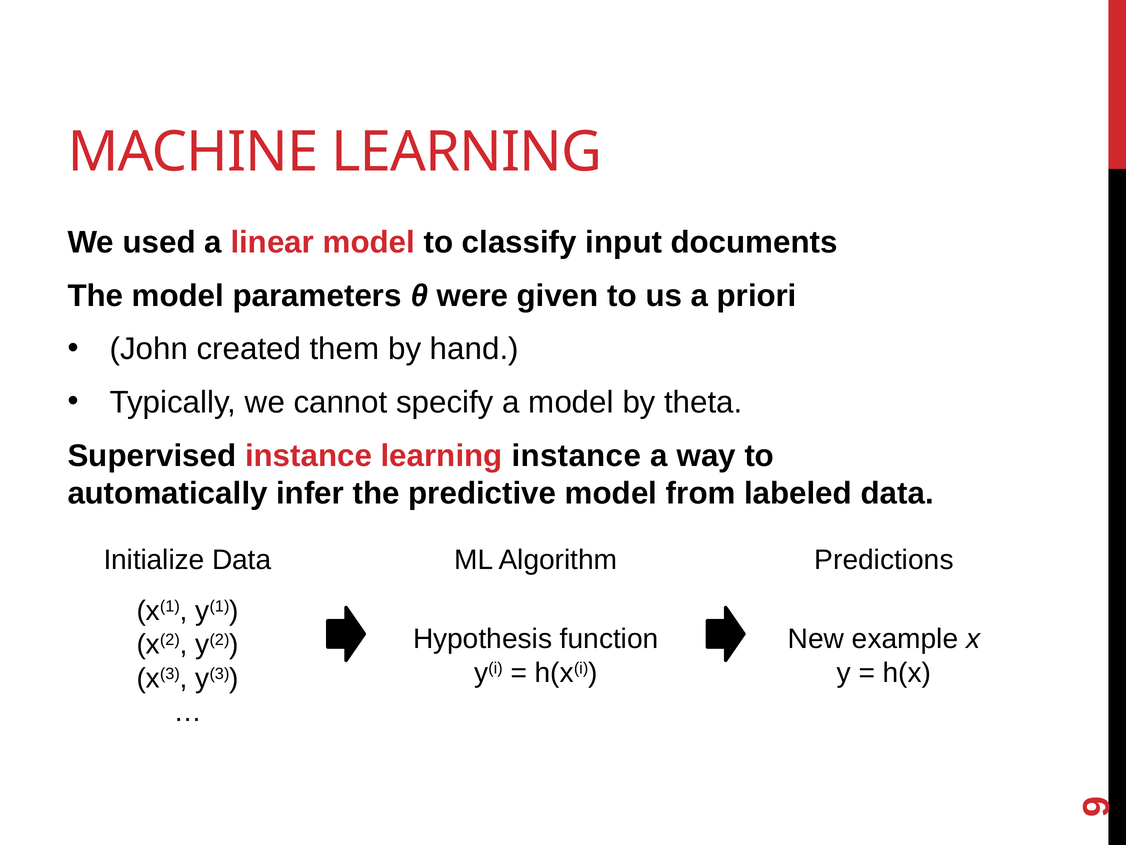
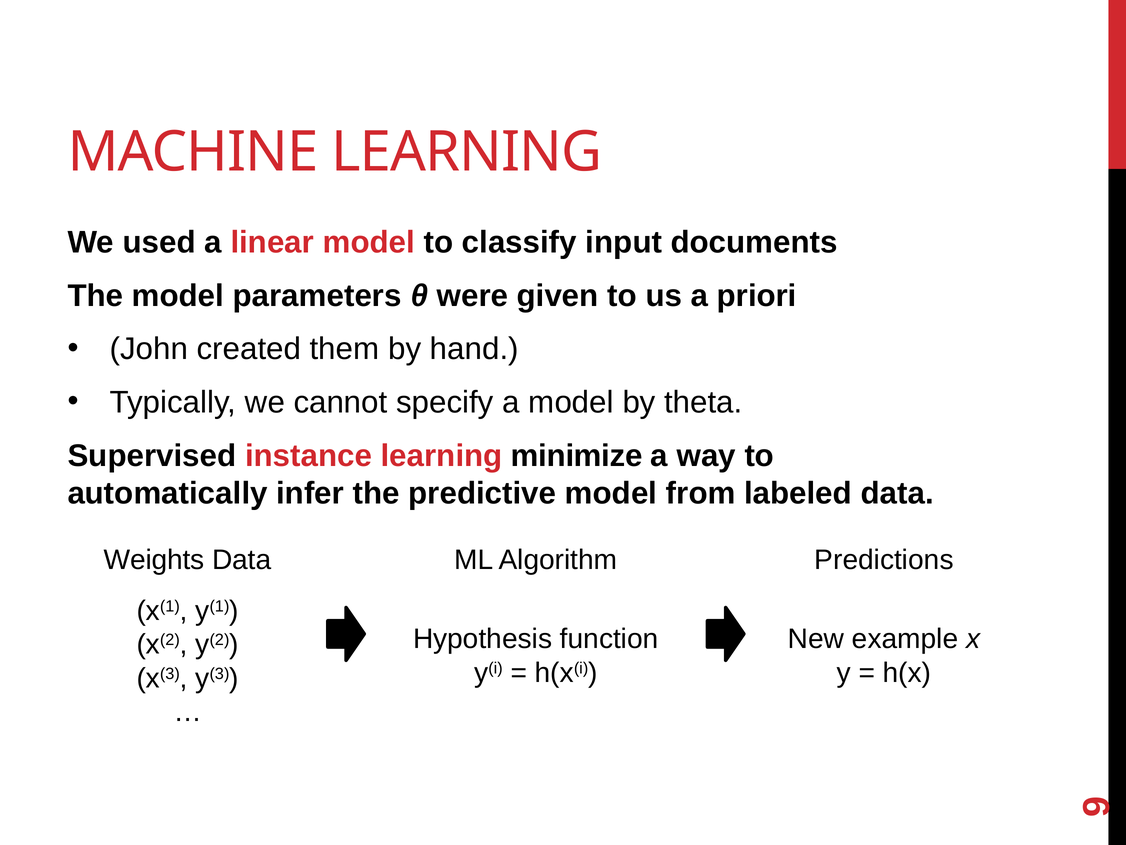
learning instance: instance -> minimize
Initialize: Initialize -> Weights
